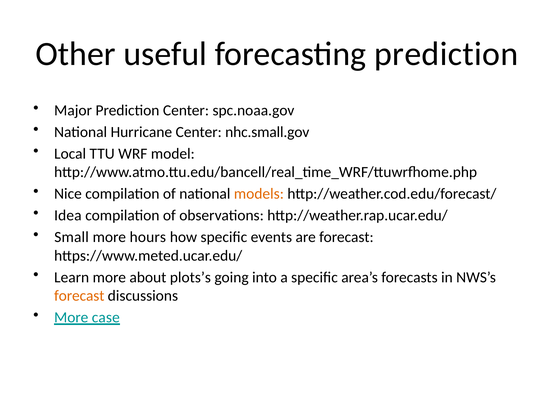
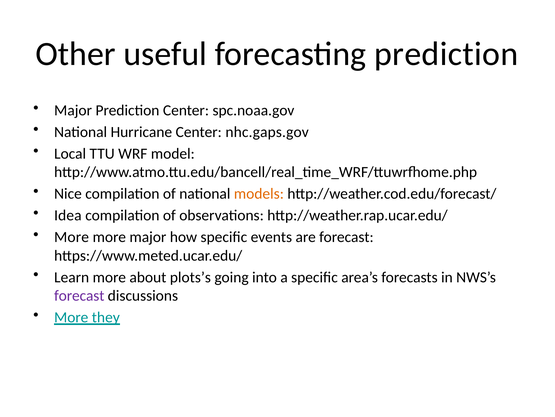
nhc.small.gov: nhc.small.gov -> nhc.gaps.gov
Small at (72, 237): Small -> More
more hours: hours -> major
forecast at (79, 295) colour: orange -> purple
case: case -> they
